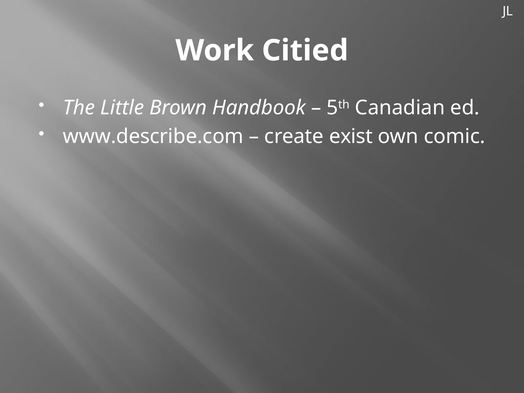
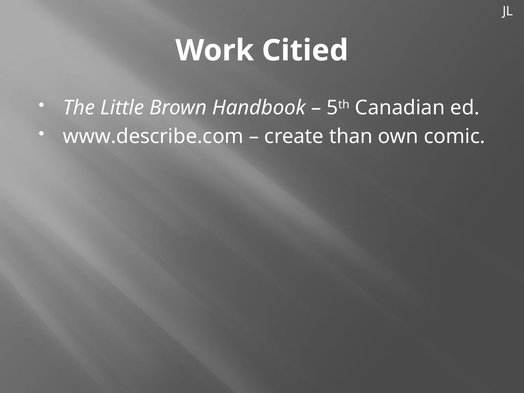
exist: exist -> than
